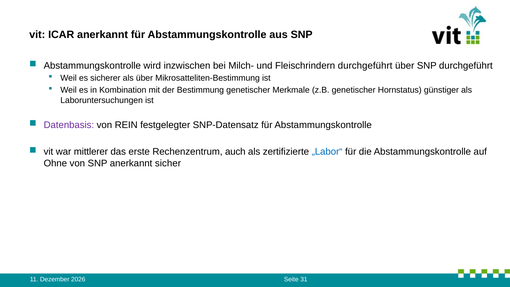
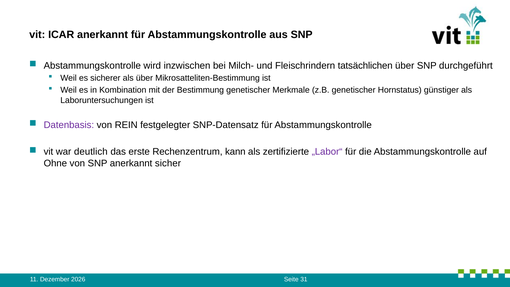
Fleischrindern durchgeführt: durchgeführt -> tatsächlichen
mittlerer: mittlerer -> deutlich
auch: auch -> kann
„Labor“ colour: blue -> purple
